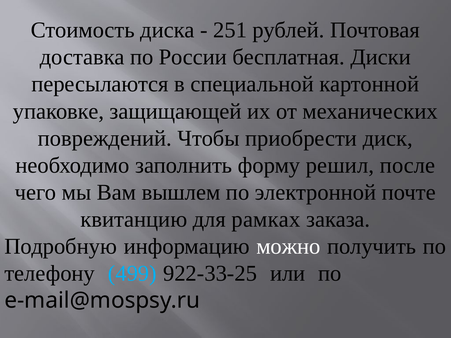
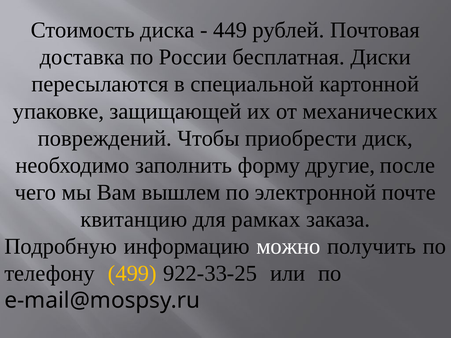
251: 251 -> 449
решил: решил -> другие
499 colour: light blue -> yellow
